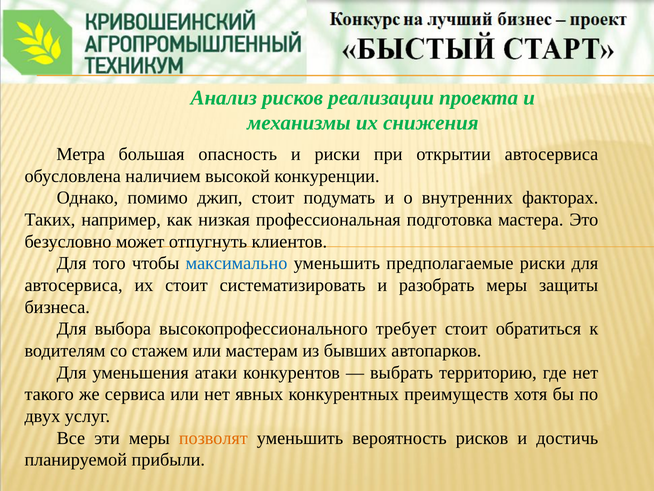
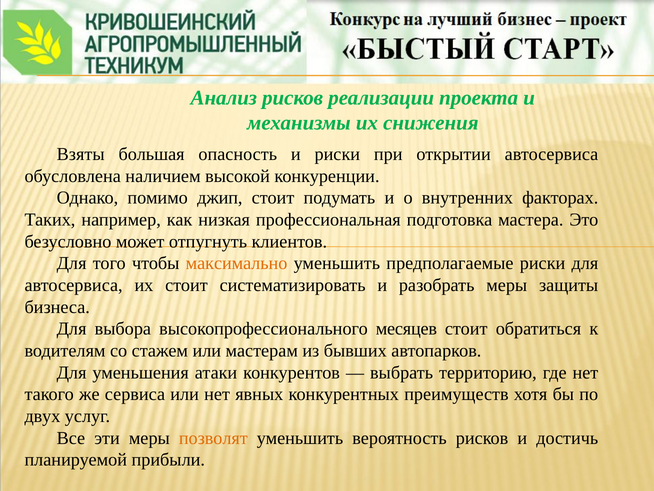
Метра: Метра -> Взяты
максимально colour: blue -> orange
требует: требует -> месяцев
